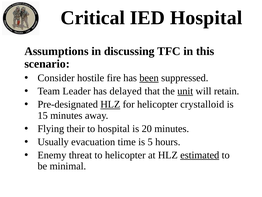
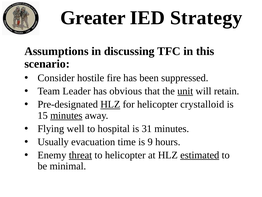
Critical: Critical -> Greater
IED Hospital: Hospital -> Strategy
been underline: present -> none
delayed: delayed -> obvious
minutes at (66, 115) underline: none -> present
their: their -> well
20: 20 -> 31
5: 5 -> 9
threat underline: none -> present
